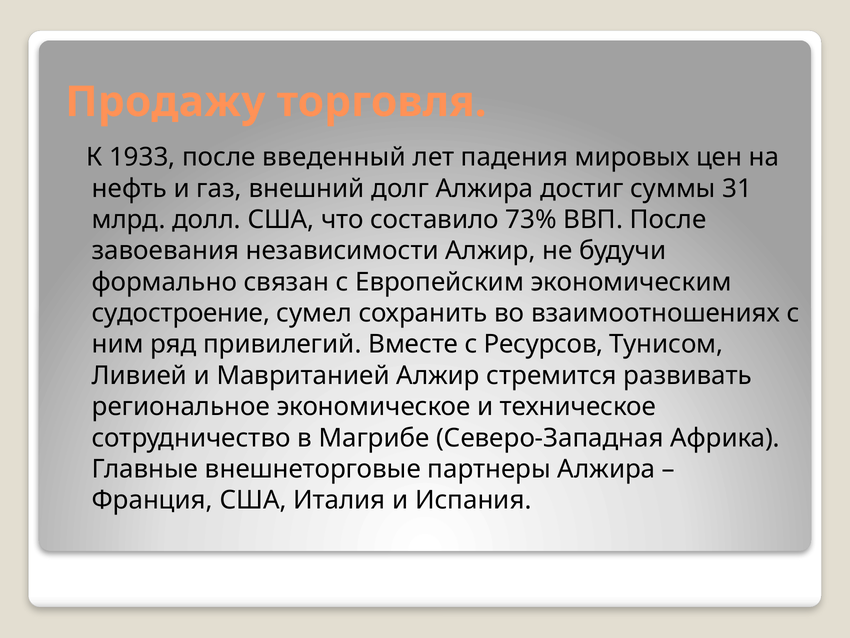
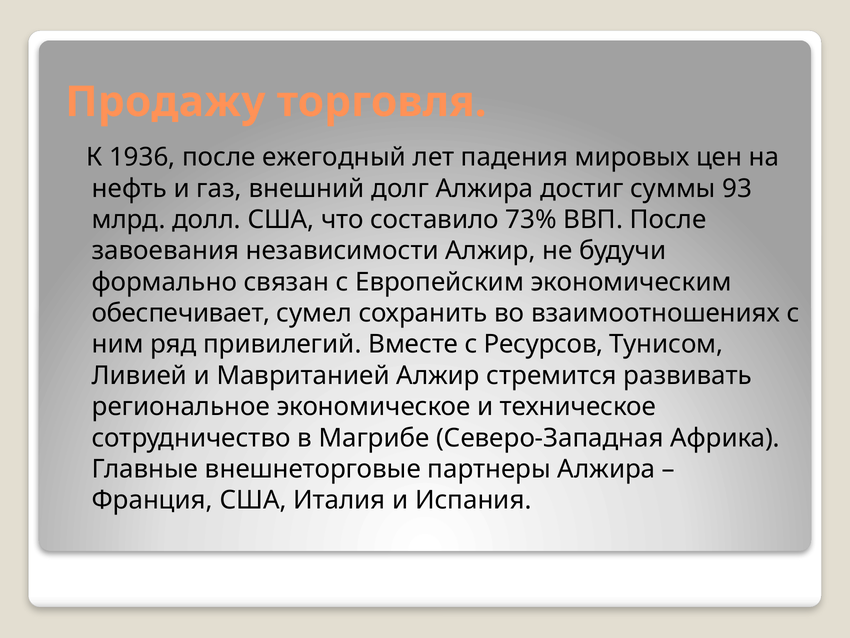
1933: 1933 -> 1936
введенный: введенный -> ежегодный
31: 31 -> 93
судостроение: судостроение -> обеспечивает
